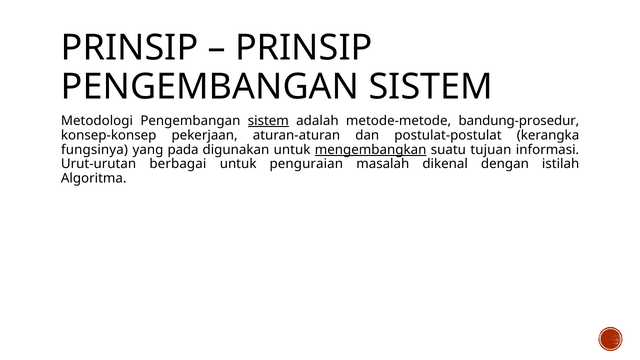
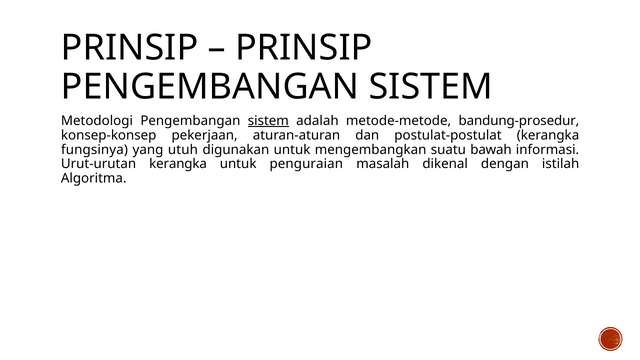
pada: pada -> utuh
mengembangkan underline: present -> none
tujuan: tujuan -> bawah
Urut-urutan berbagai: berbagai -> kerangka
